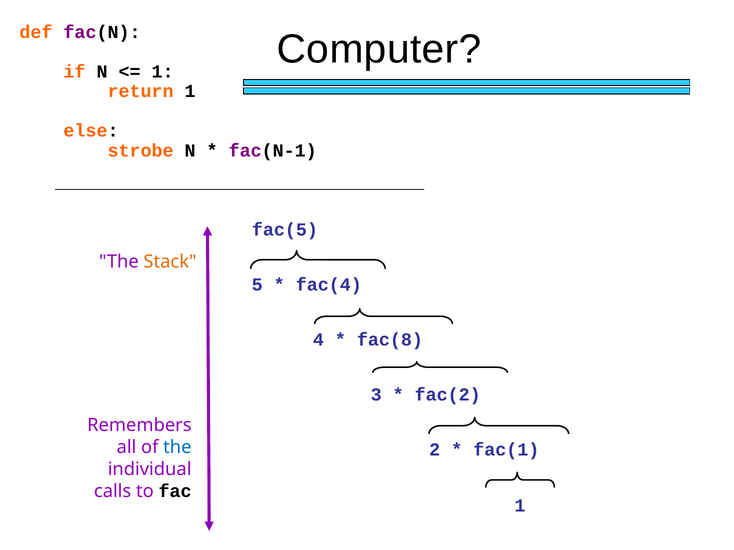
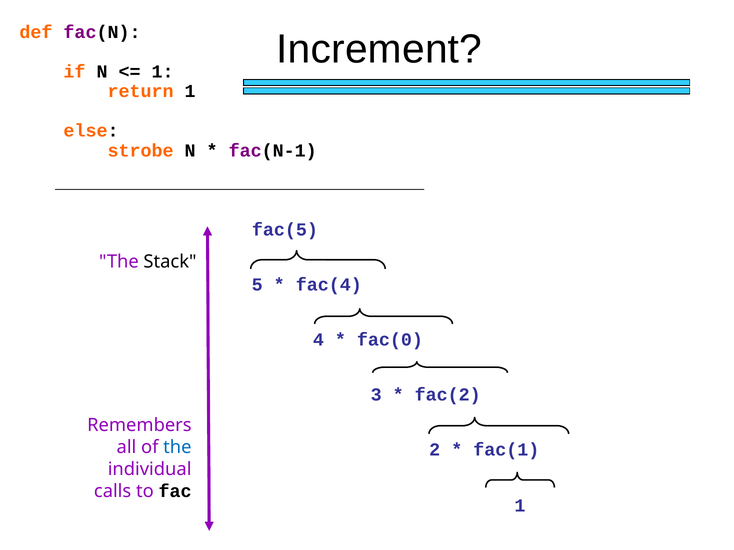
Computer: Computer -> Increment
Stack colour: orange -> black
fac(8: fac(8 -> fac(0
